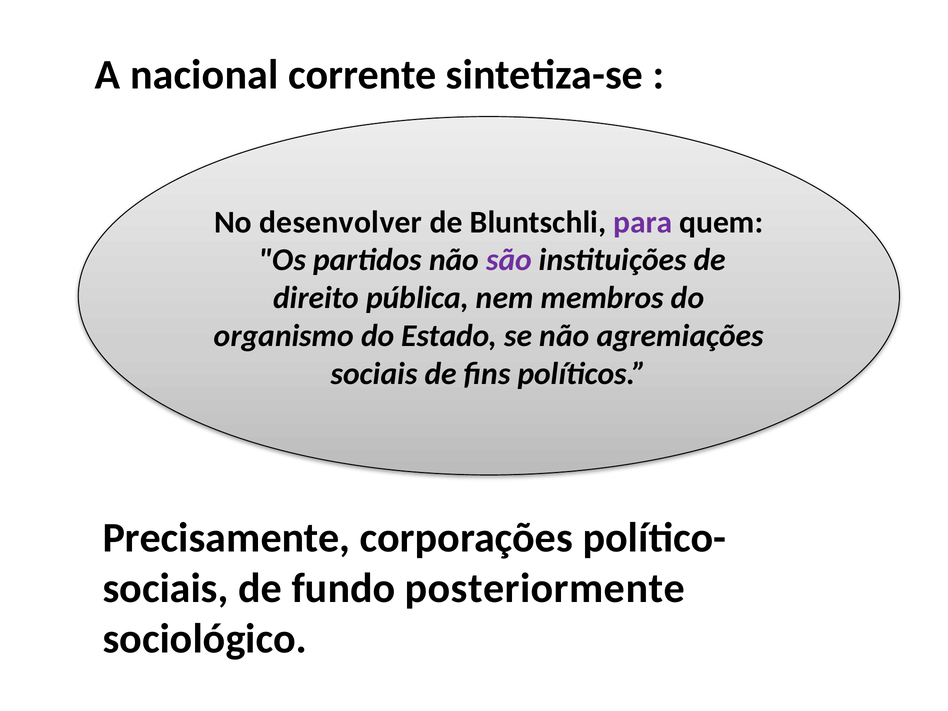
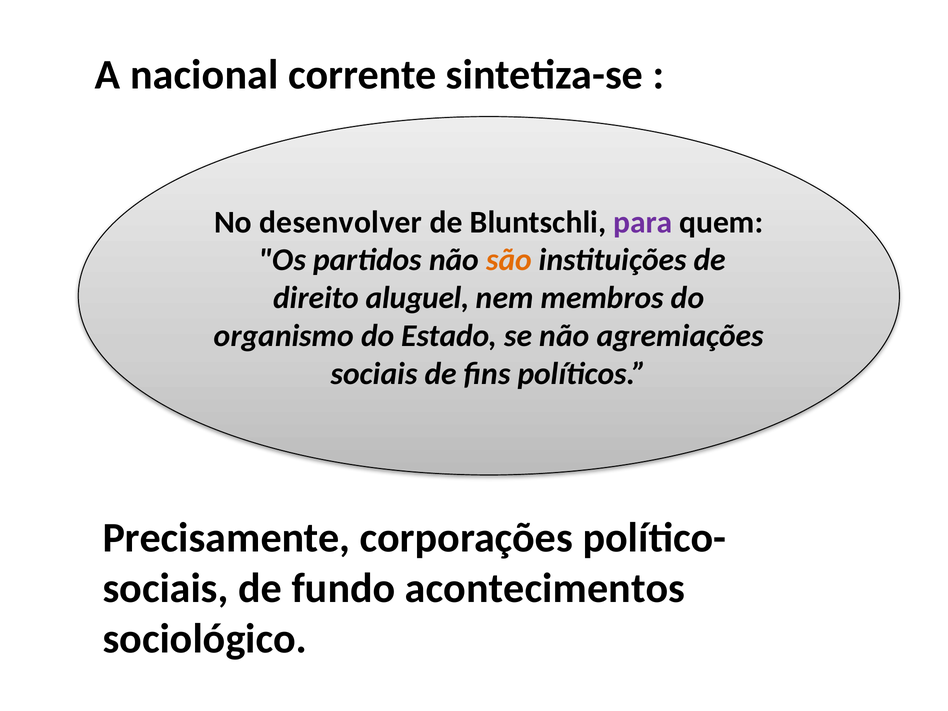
são colour: purple -> orange
pública: pública -> aluguel
posteriormente: posteriormente -> acontecimentos
